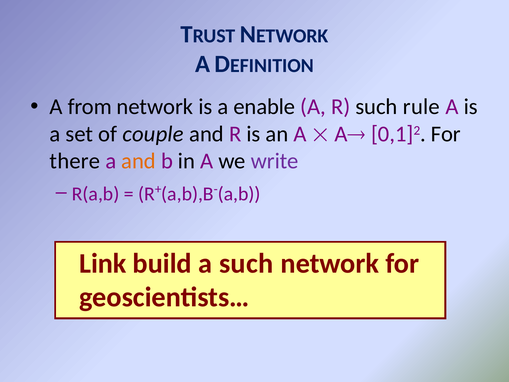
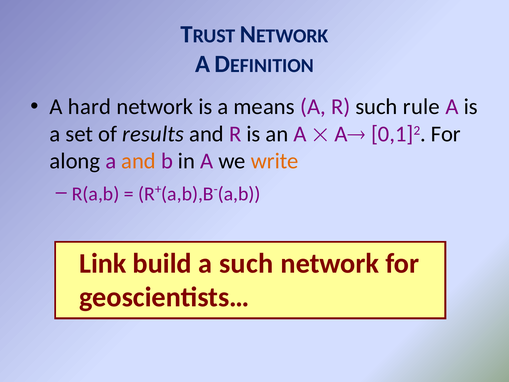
from: from -> hard
enable: enable -> means
couple: couple -> results
there: there -> along
write colour: purple -> orange
